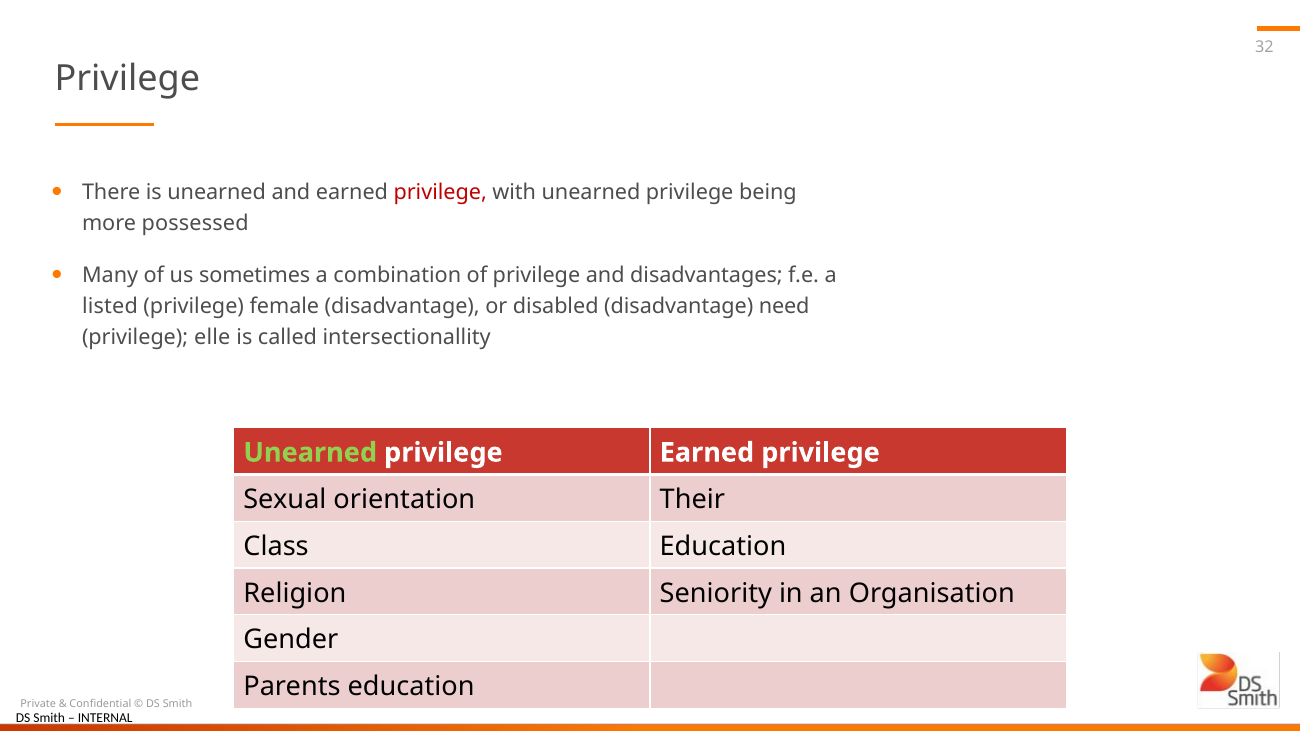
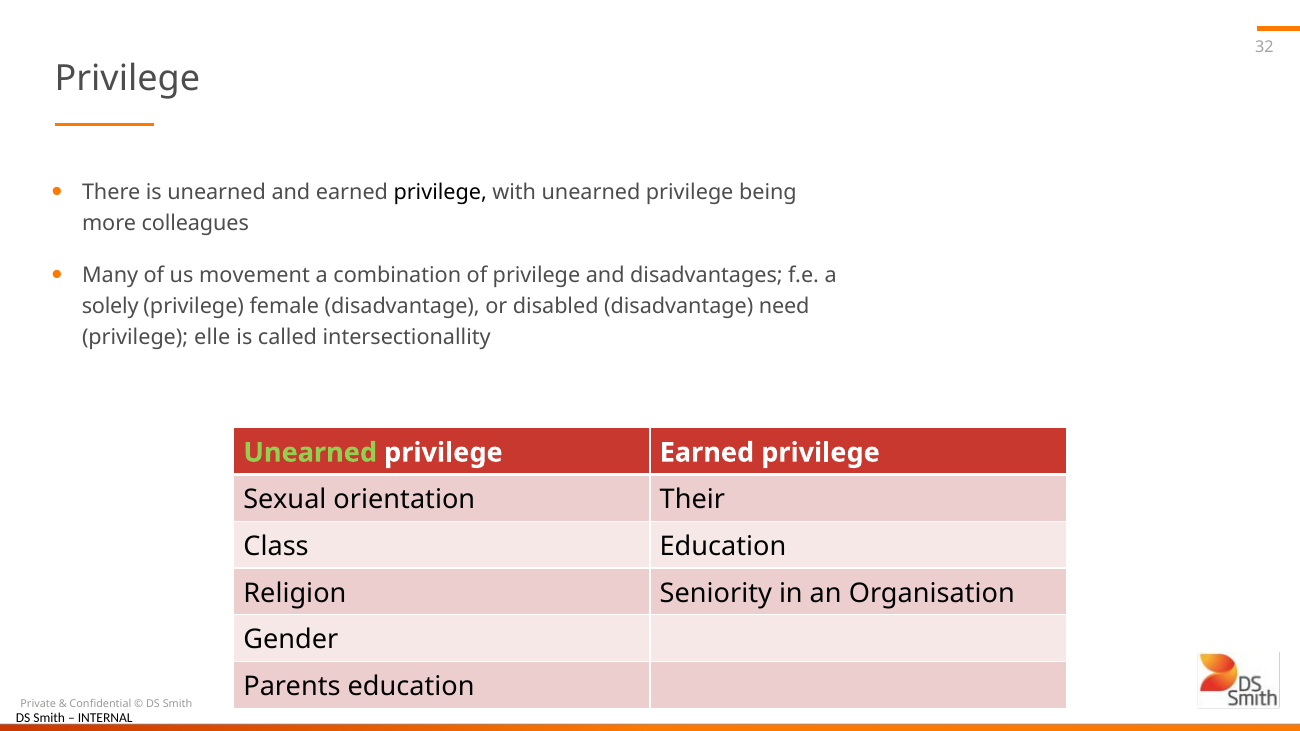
privilege at (440, 192) colour: red -> black
possessed: possessed -> colleagues
sometimes: sometimes -> movement
listed: listed -> solely
